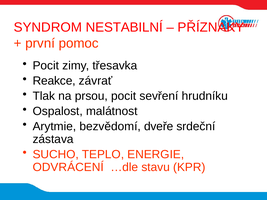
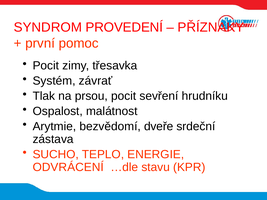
NESTABILNÍ: NESTABILNÍ -> PROVEDENÍ
Reakce: Reakce -> Systém
